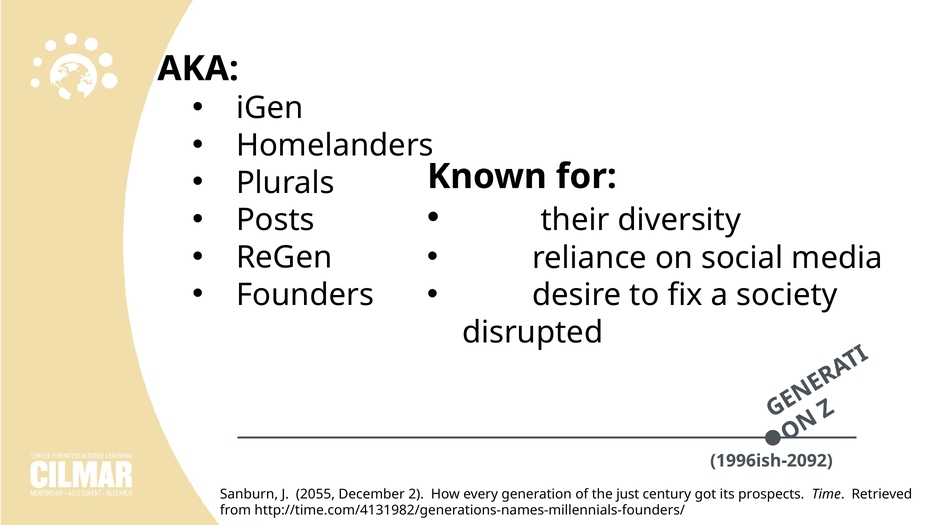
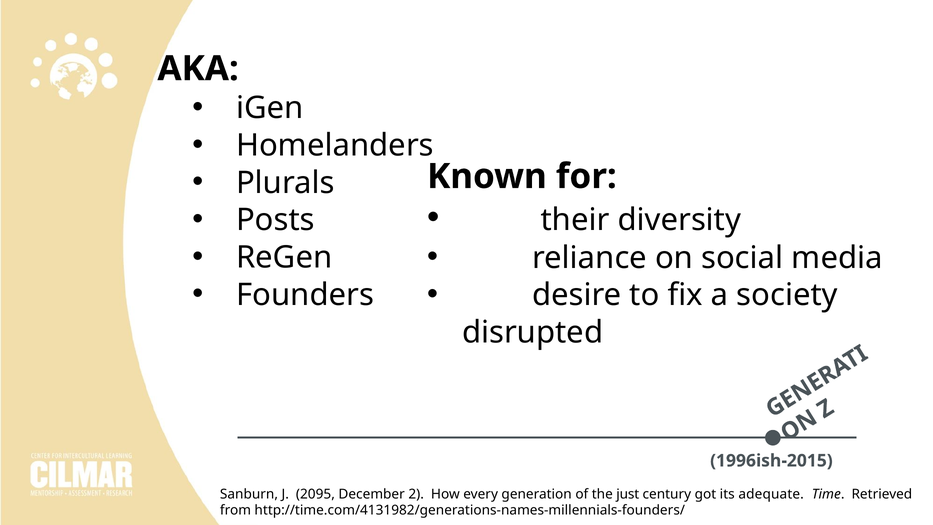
1996ish-2092: 1996ish-2092 -> 1996ish-2015
2055: 2055 -> 2095
prospects: prospects -> adequate
